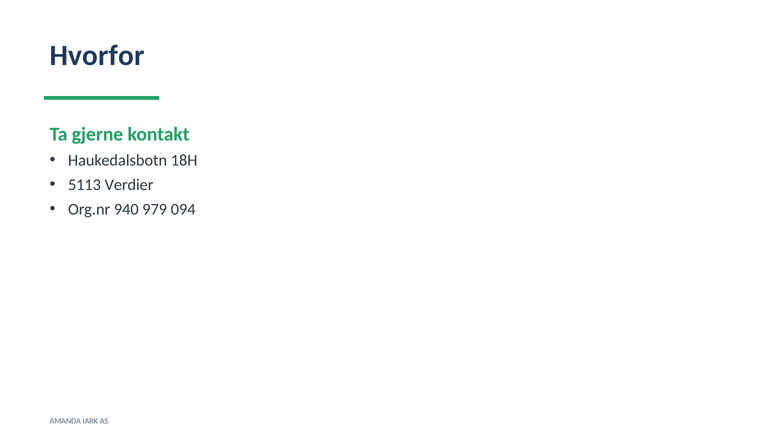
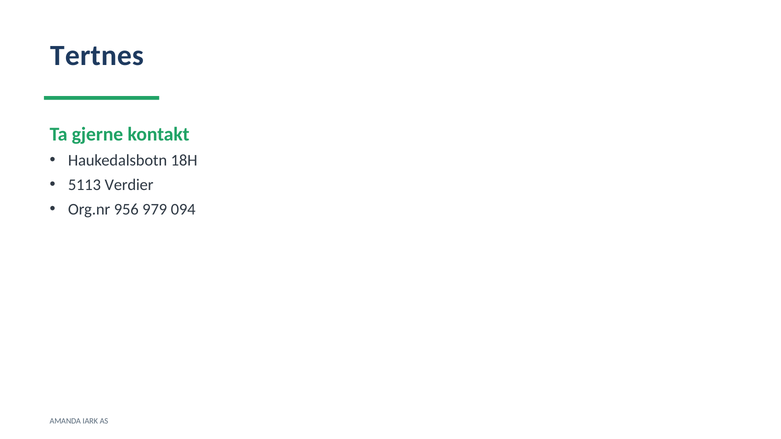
Hvorfor: Hvorfor -> Tertnes
940: 940 -> 956
